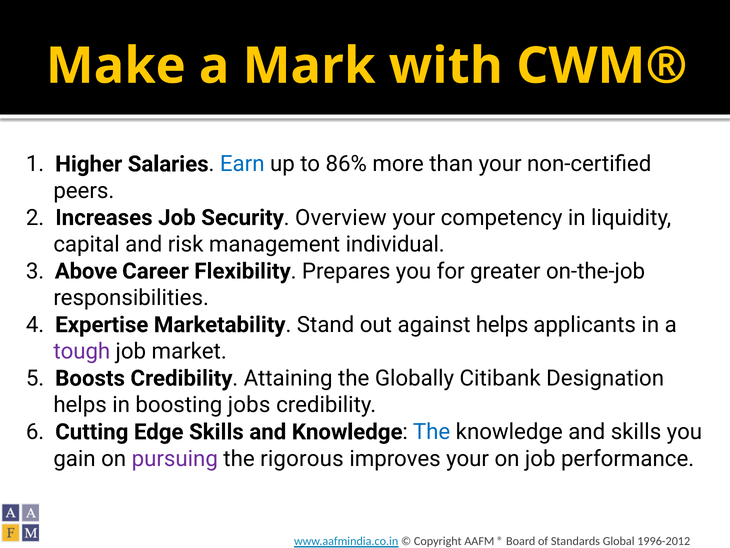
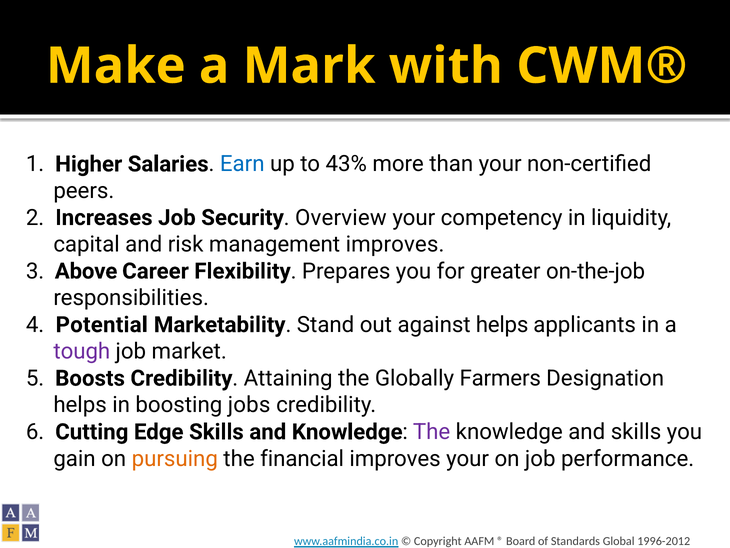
86%: 86% -> 43%
management individual: individual -> improves
Expertise: Expertise -> Potential
Citibank: Citibank -> Farmers
The at (432, 432) colour: blue -> purple
pursuing colour: purple -> orange
rigorous: rigorous -> financial
